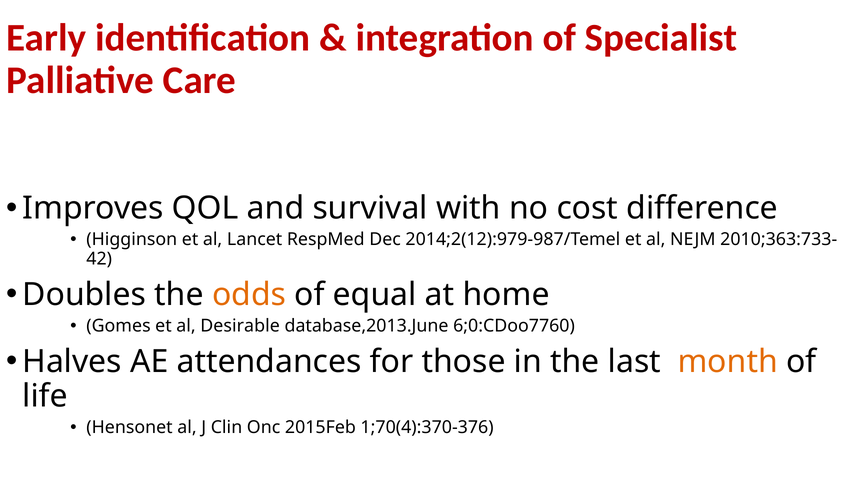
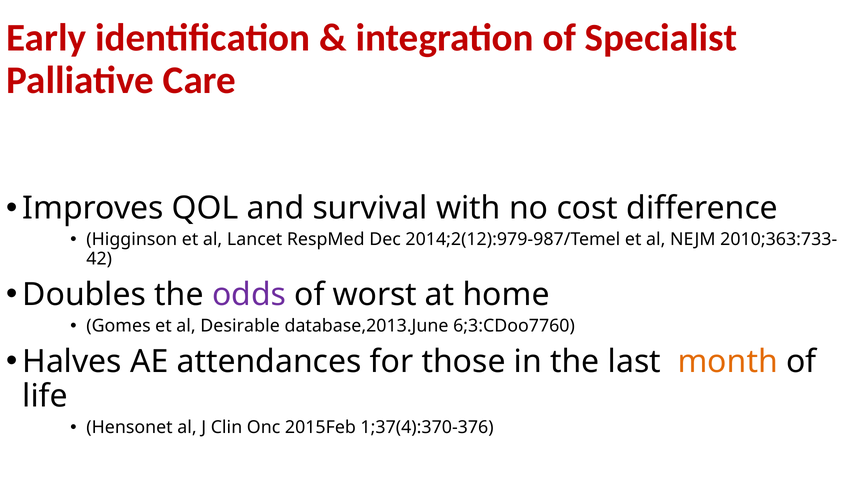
odds colour: orange -> purple
equal: equal -> worst
6;0:CDoo7760: 6;0:CDoo7760 -> 6;3:CDoo7760
1;70(4):370-376: 1;70(4):370-376 -> 1;37(4):370-376
